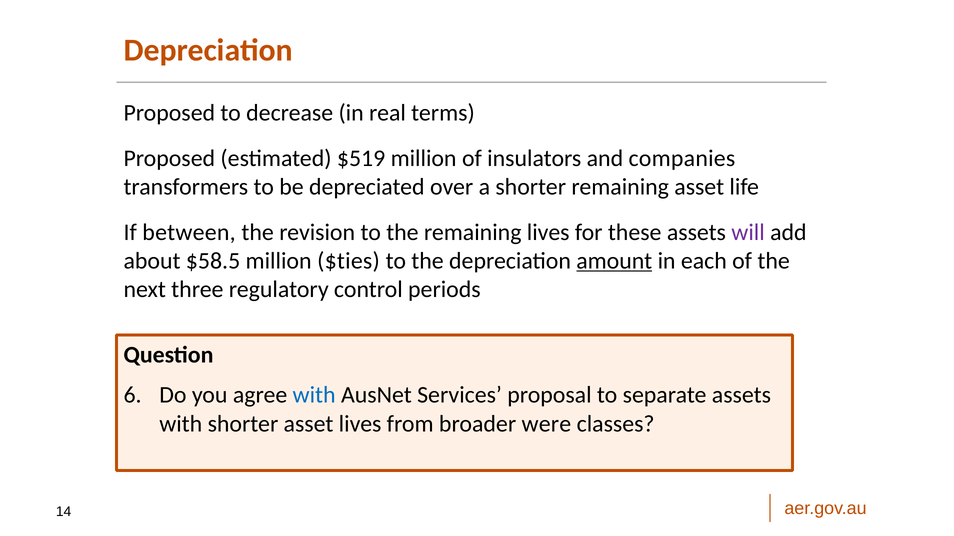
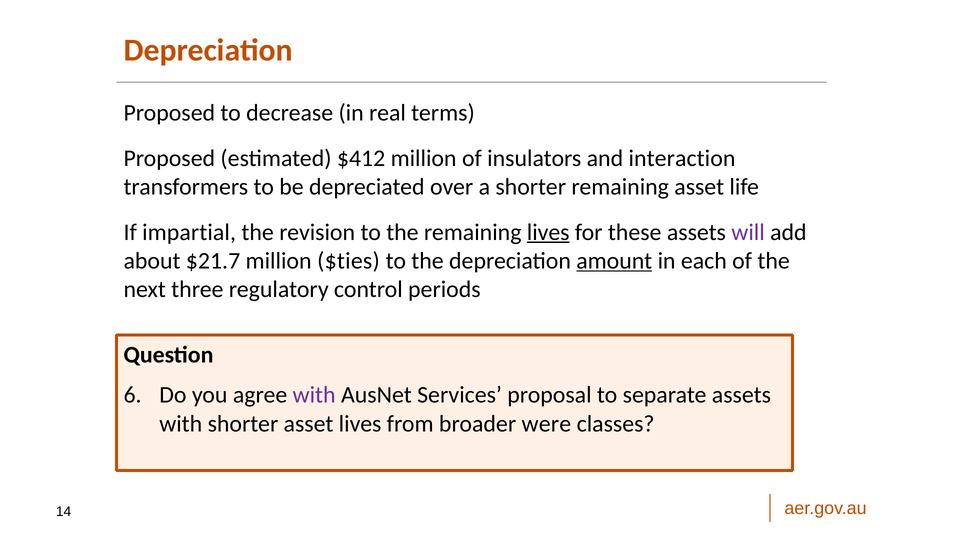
$519: $519 -> $412
companies: companies -> interaction
between: between -> impartial
lives at (548, 232) underline: none -> present
$58.5: $58.5 -> $21.7
with at (314, 396) colour: blue -> purple
